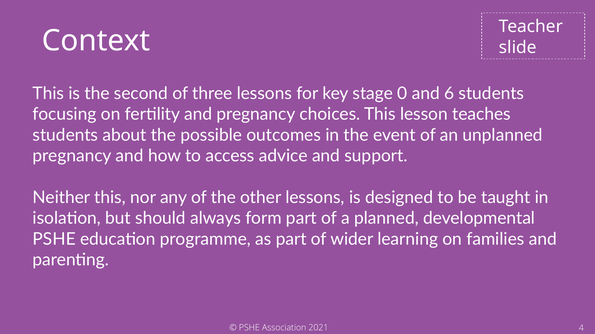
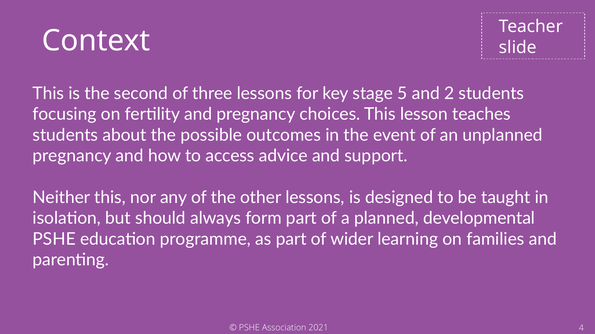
0: 0 -> 5
6: 6 -> 2
